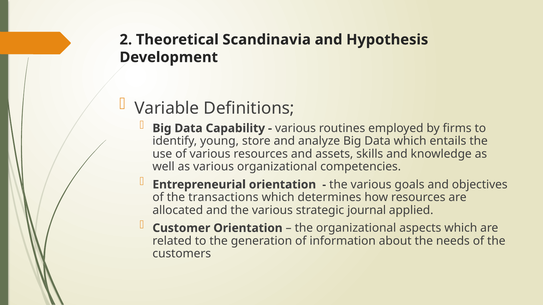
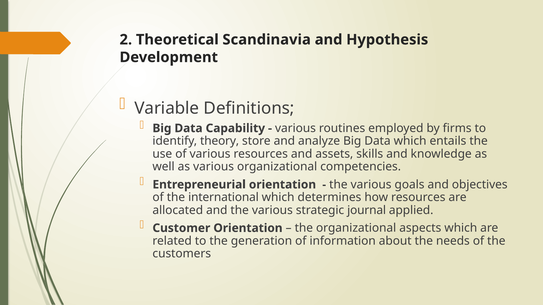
young: young -> theory
transactions: transactions -> international
